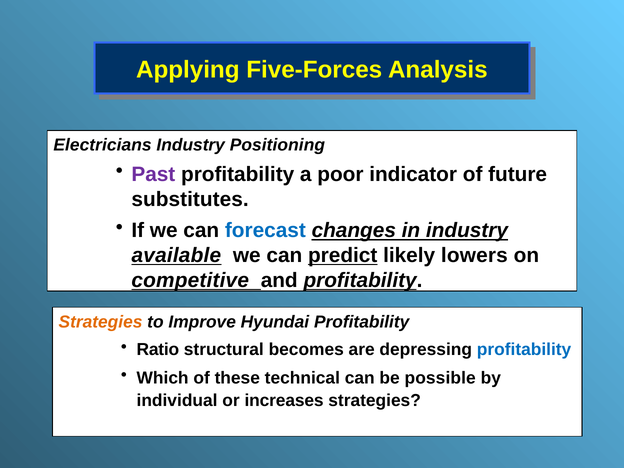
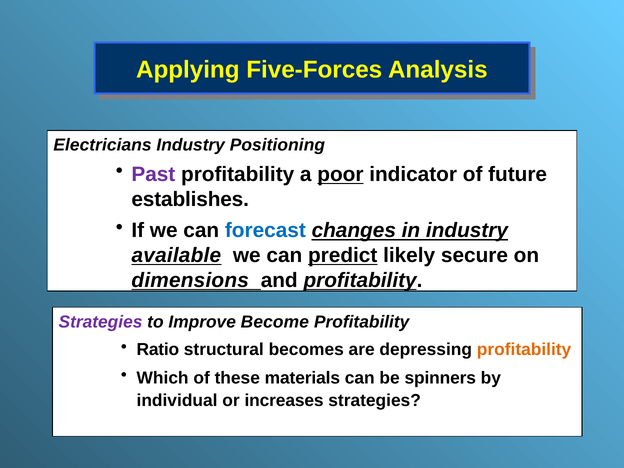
poor underline: none -> present
substitutes: substitutes -> establishes
lowers: lowers -> secure
competitive: competitive -> dimensions
Strategies at (101, 322) colour: orange -> purple
Hyundai: Hyundai -> Become
profitability at (524, 350) colour: blue -> orange
technical: technical -> materials
possible: possible -> spinners
